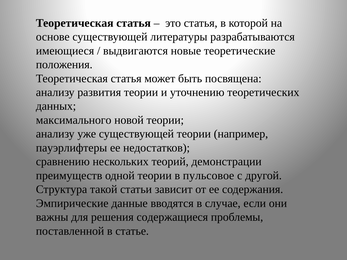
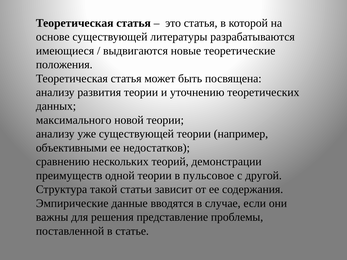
пауэрлифтеры: пауэрлифтеры -> объективными
содержащиеся: содержащиеся -> представление
